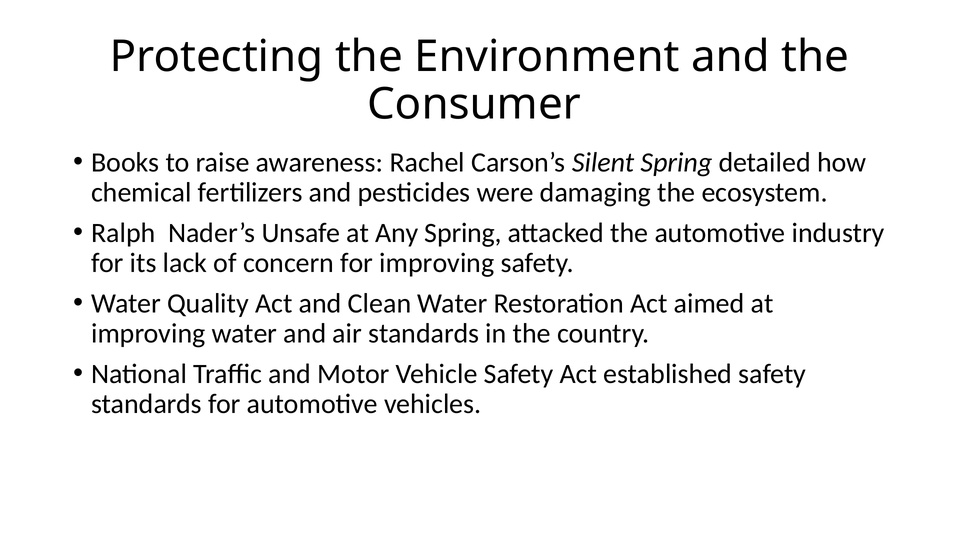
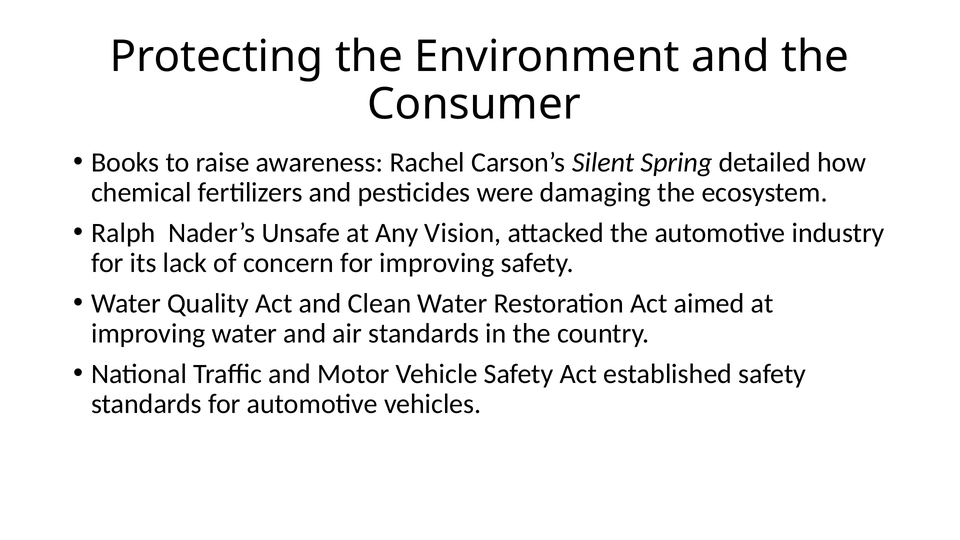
Any Spring: Spring -> Vision
